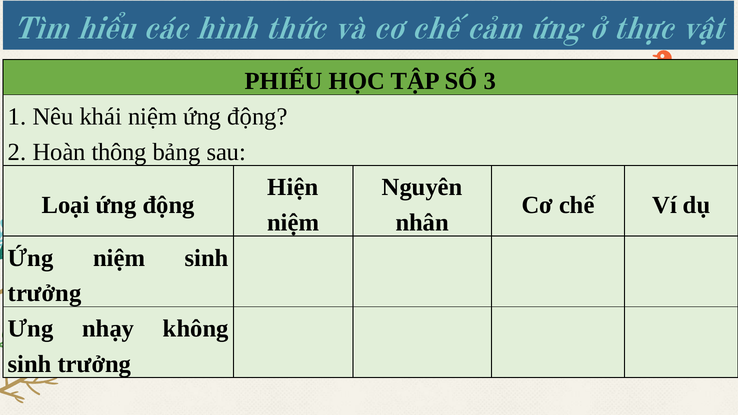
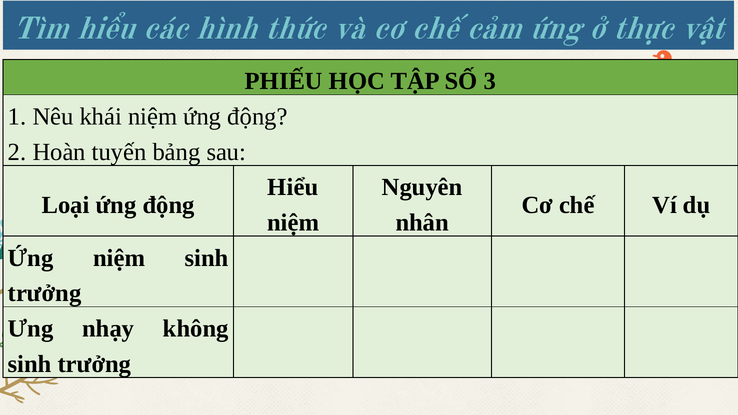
thông: thông -> tuyến
Hiện at (293, 187): Hiện -> Hiểu
